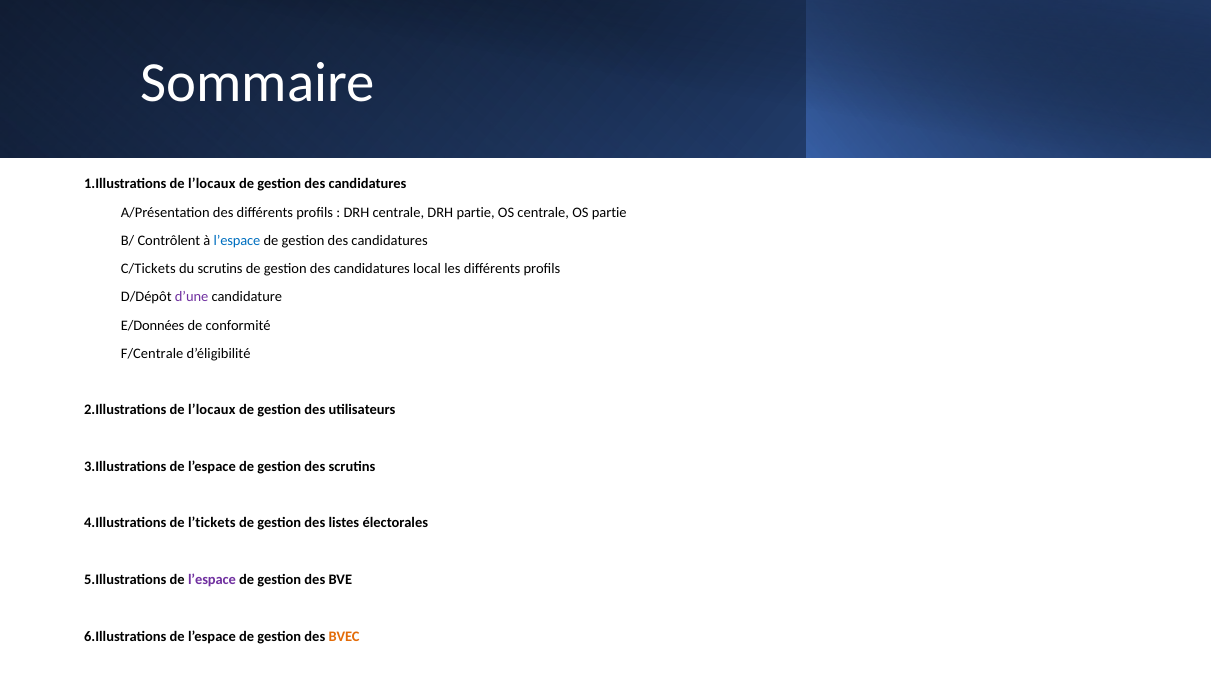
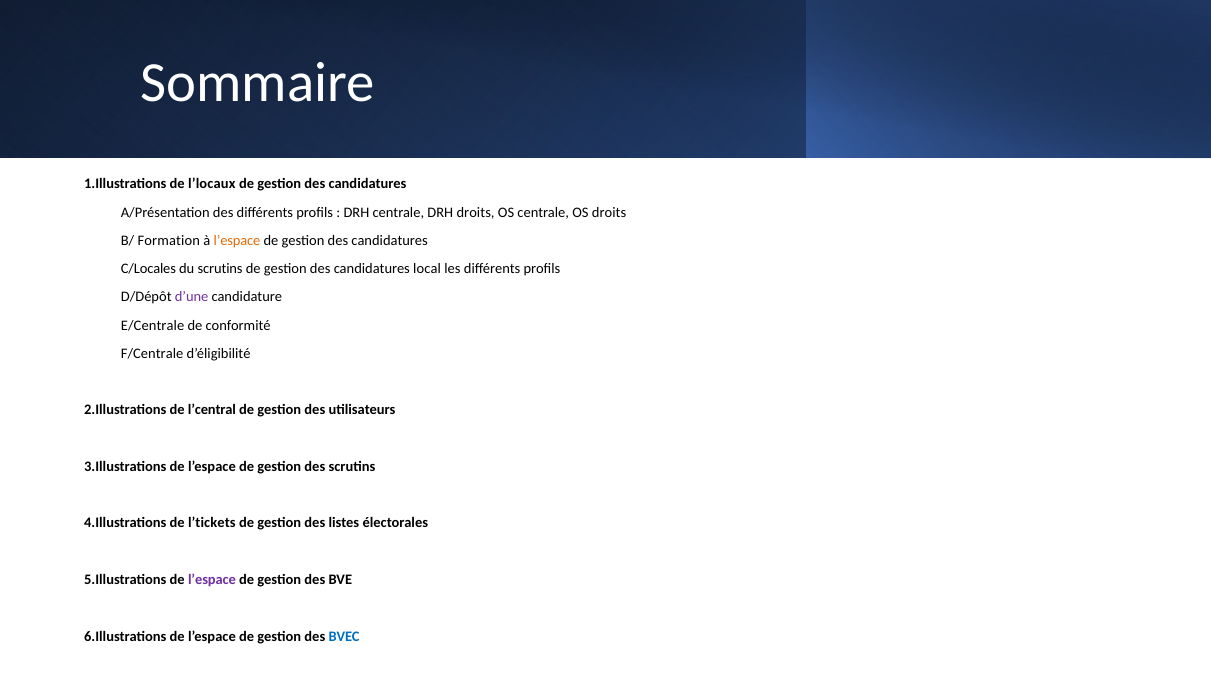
DRH partie: partie -> droits
OS partie: partie -> droits
Contrôlent: Contrôlent -> Formation
l’espace at (237, 241) colour: blue -> orange
C/Tickets: C/Tickets -> C/Locales
E/Données: E/Données -> E/Centrale
2.Illustrations de l’locaux: l’locaux -> l’central
BVEC colour: orange -> blue
